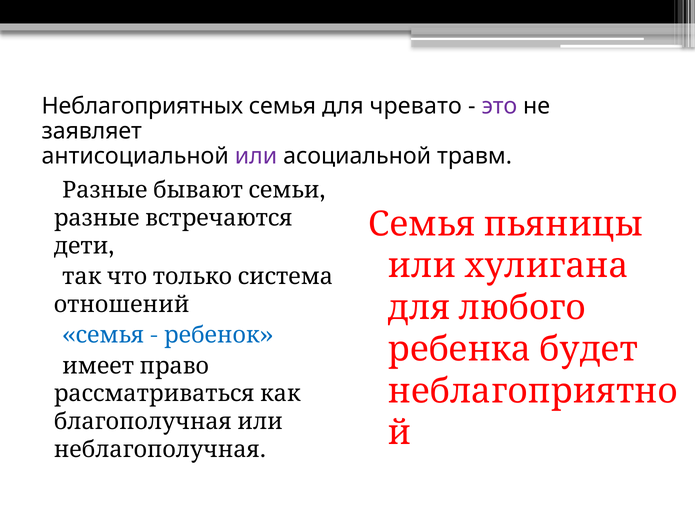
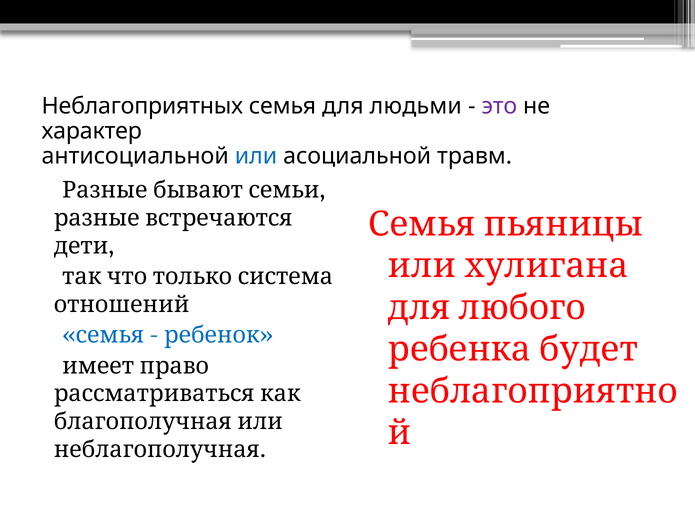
чревато: чревато -> людьми
заявляет: заявляет -> характер
или colour: purple -> blue
